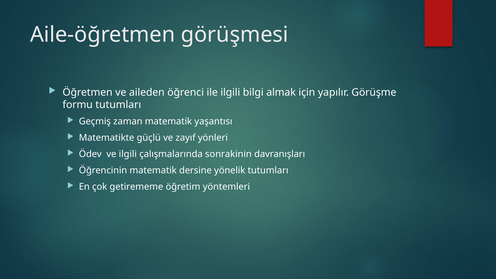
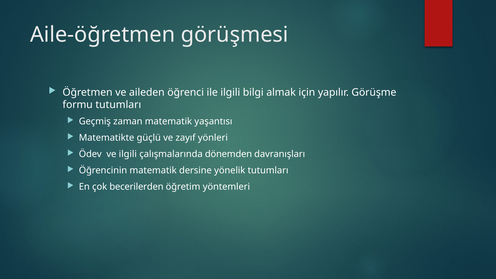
sonrakinin: sonrakinin -> dönemden
getirememe: getirememe -> becerilerden
